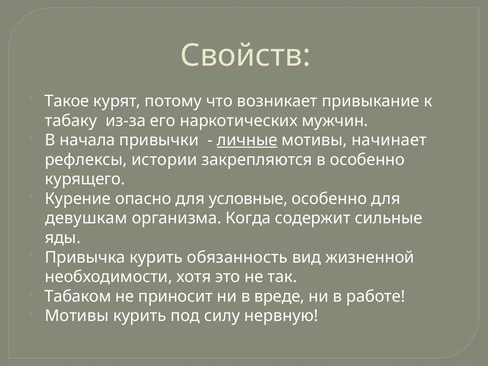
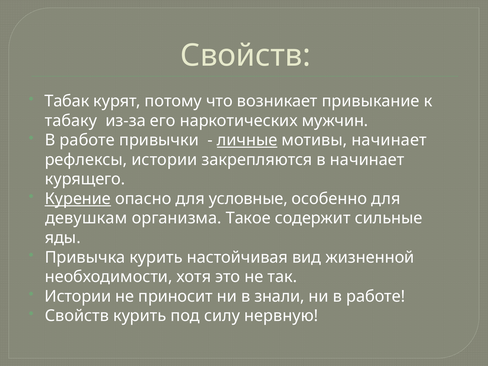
Такое: Такое -> Табак
начала at (87, 140): начала -> работе
в особенно: особенно -> начинает
Курение underline: none -> present
Когда: Когда -> Такое
обязанность: обязанность -> настойчивая
Табаком at (78, 296): Табаком -> Истории
вреде: вреде -> знали
Мотивы at (77, 316): Мотивы -> Свойств
